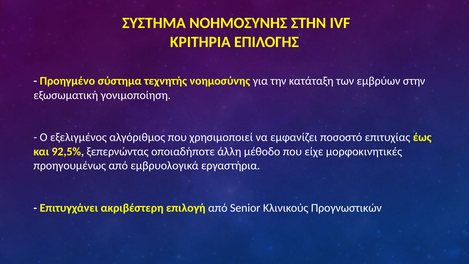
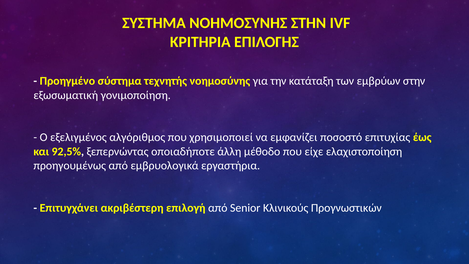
μορφοκινητικές: μορφοκινητικές -> ελαχιστοποίηση
